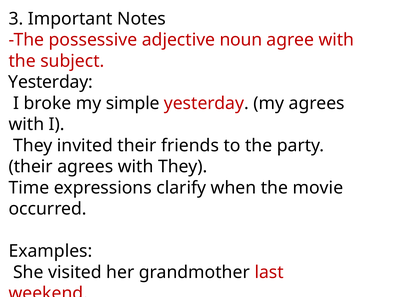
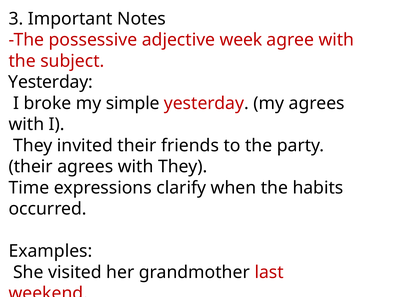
noun: noun -> week
movie: movie -> habits
